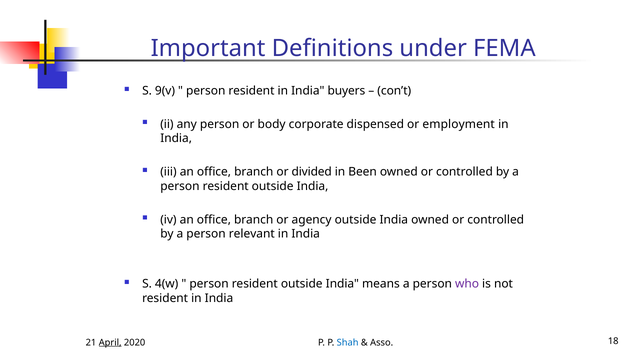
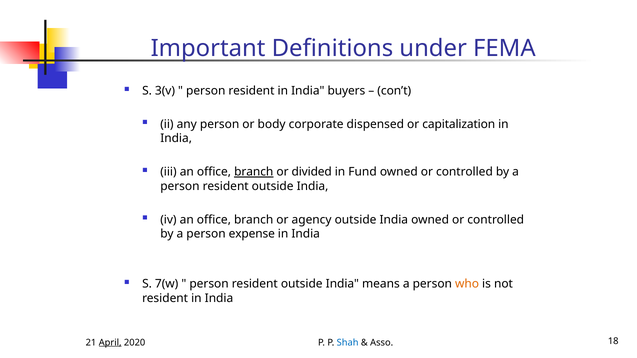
9(v: 9(v -> 3(v
employment: employment -> capitalization
branch at (254, 172) underline: none -> present
Been: Been -> Fund
relevant: relevant -> expense
4(w: 4(w -> 7(w
who colour: purple -> orange
